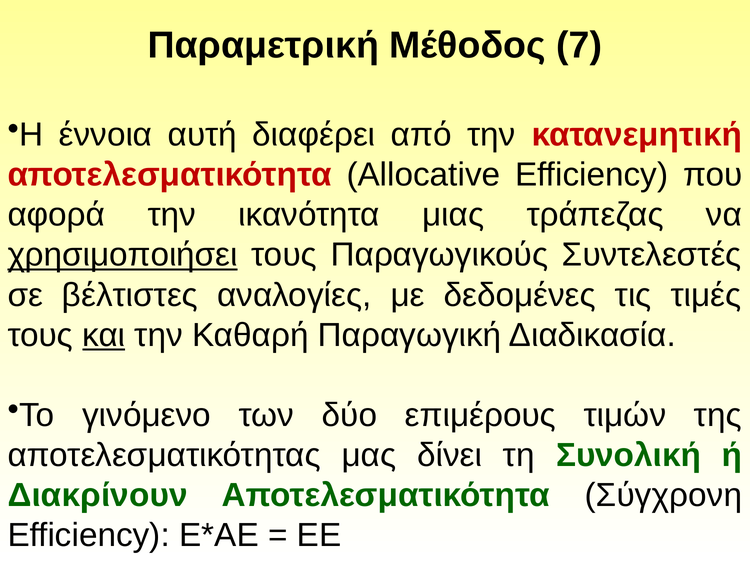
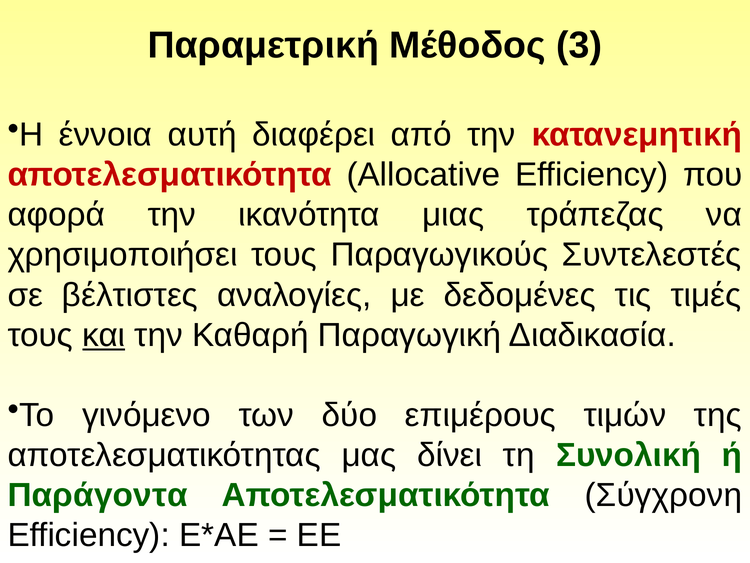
7: 7 -> 3
χρησιμοποιήσει underline: present -> none
Διακρίνουν: Διακρίνουν -> Παράγοντα
